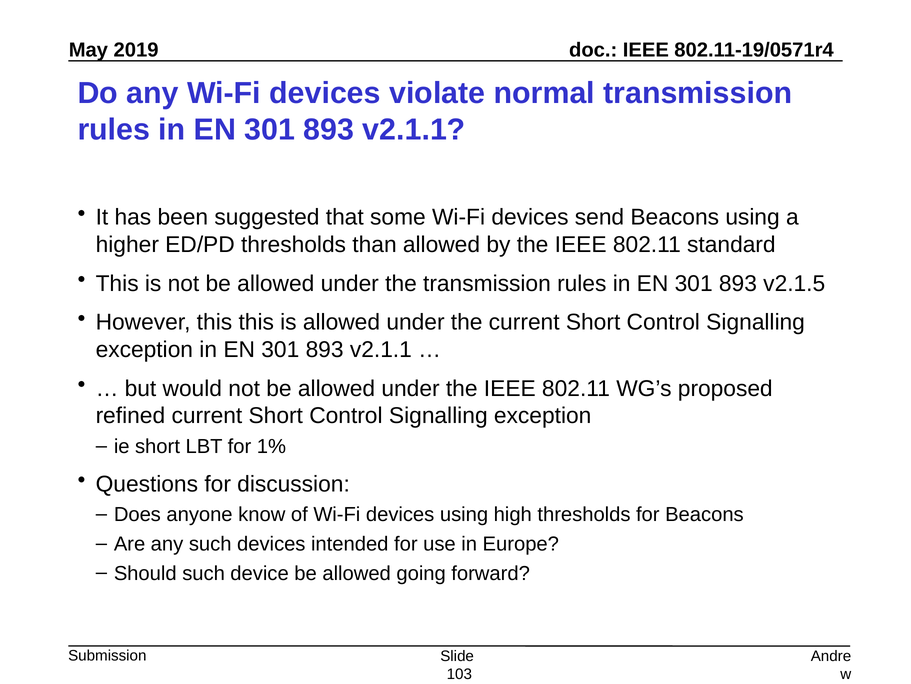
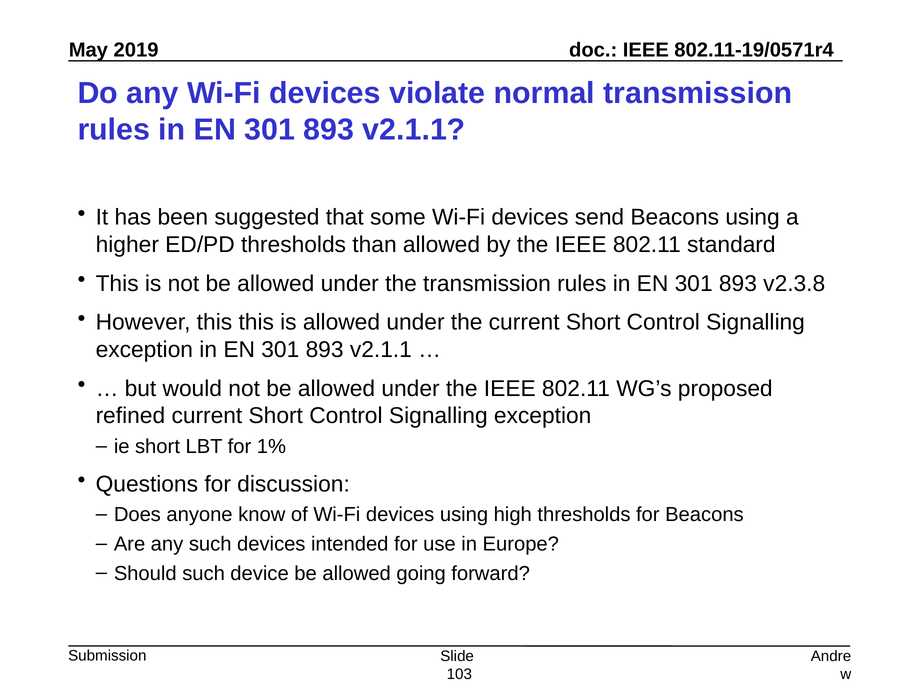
v2.1.5: v2.1.5 -> v2.3.8
